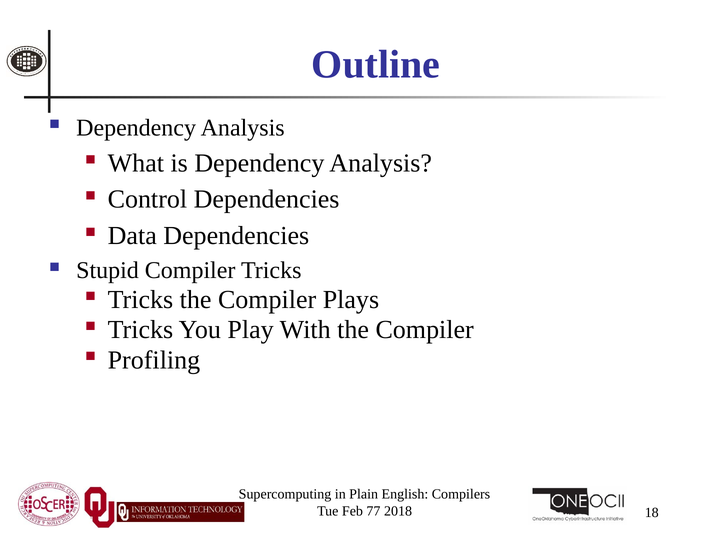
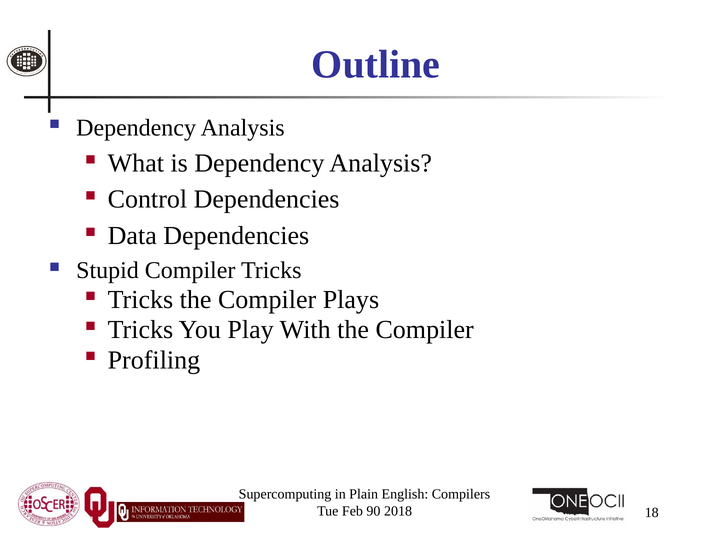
77: 77 -> 90
